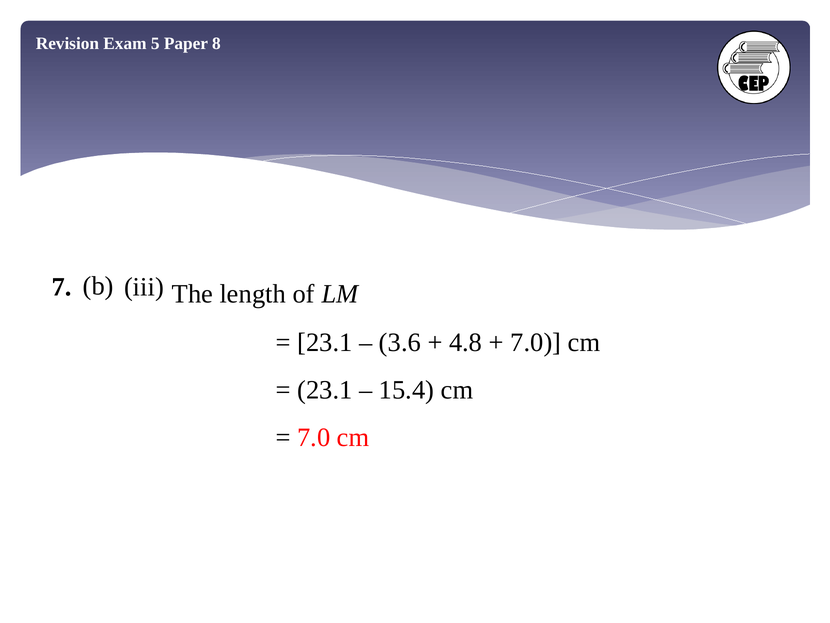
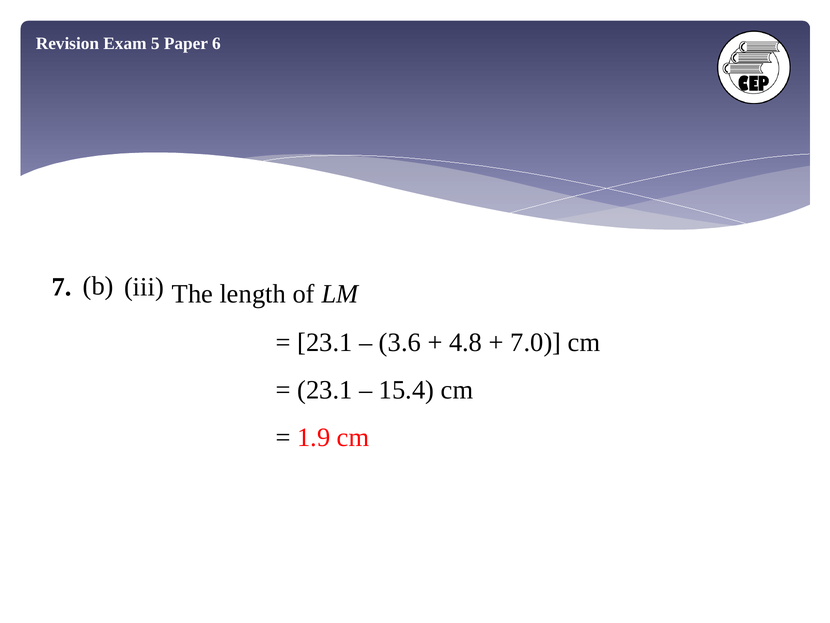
8: 8 -> 6
7.0 at (314, 437): 7.0 -> 1.9
